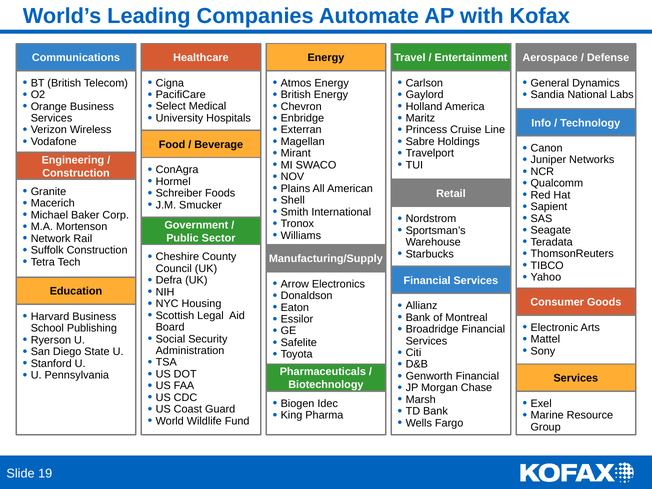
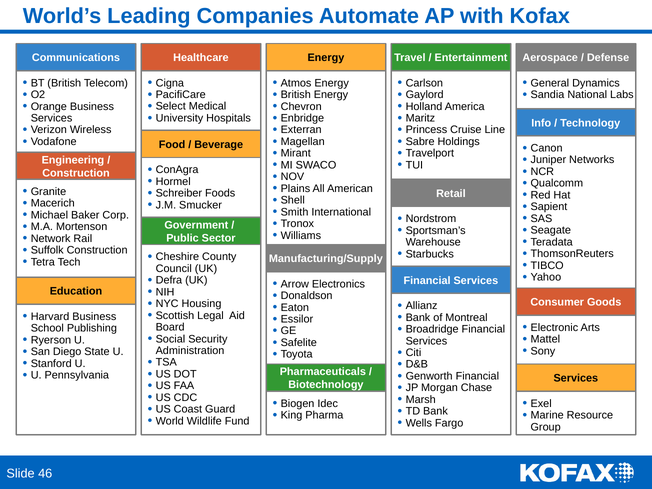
19: 19 -> 46
